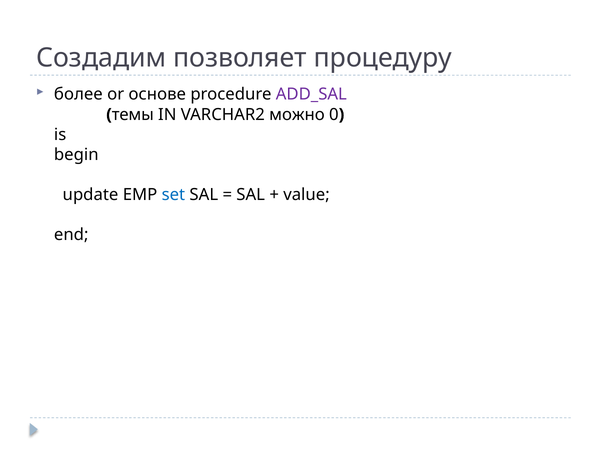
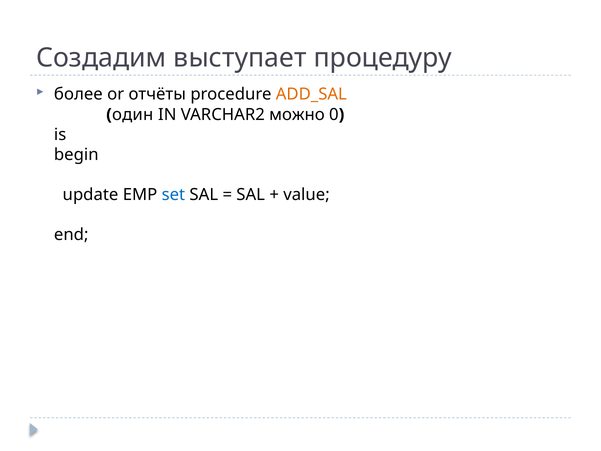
позволяет: позволяет -> выступает
основе: основе -> отчёты
ADD_SAL colour: purple -> orange
темы: темы -> один
